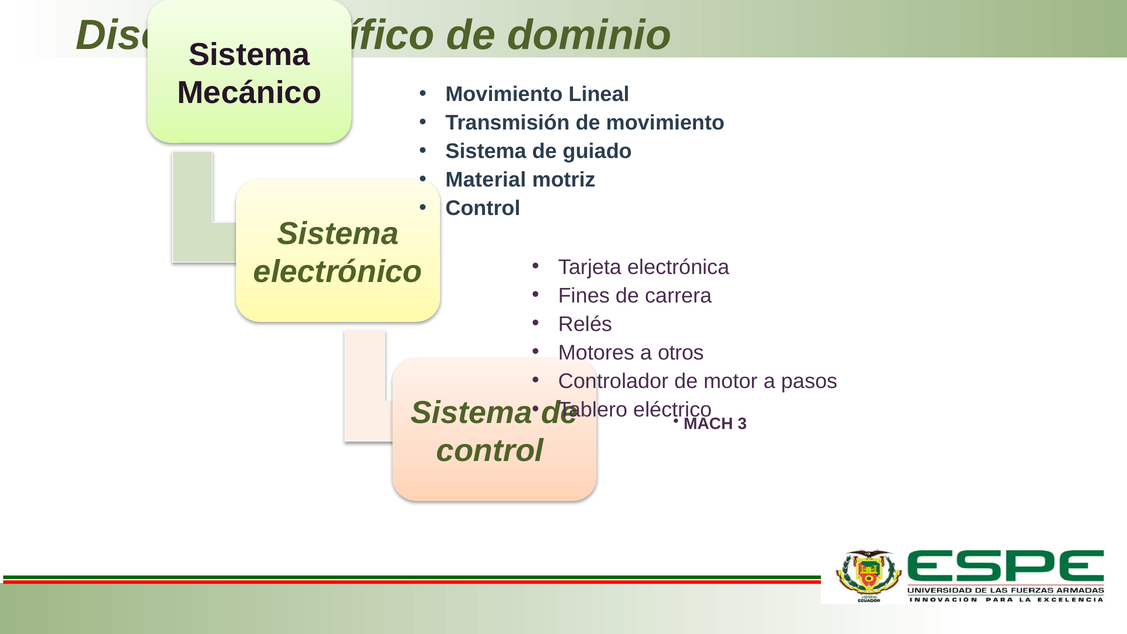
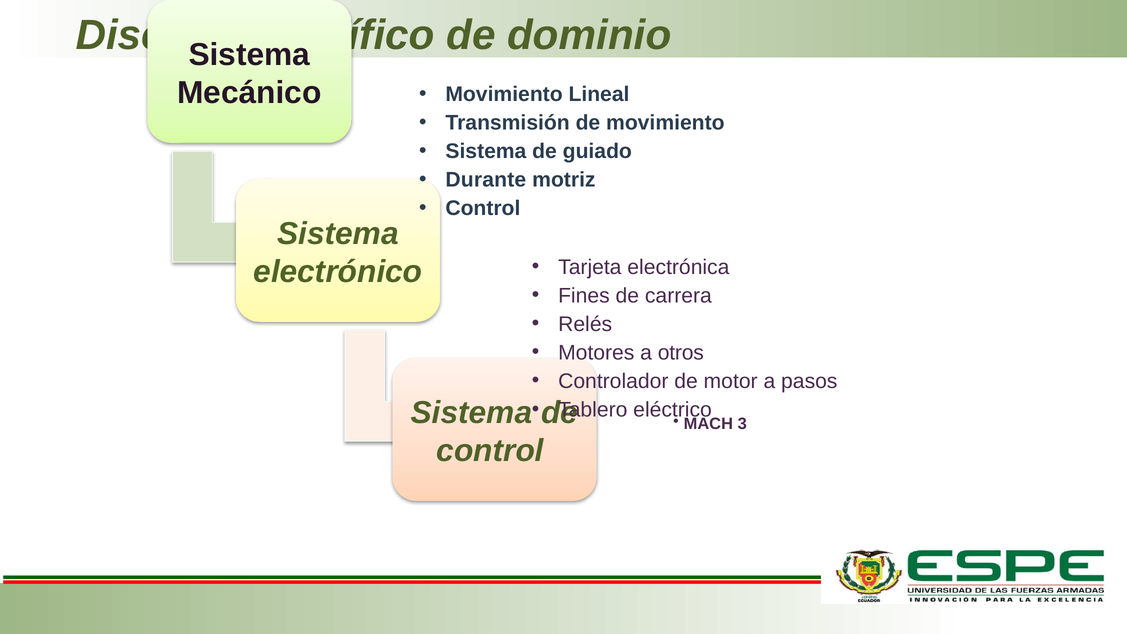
Material: Material -> Durante
